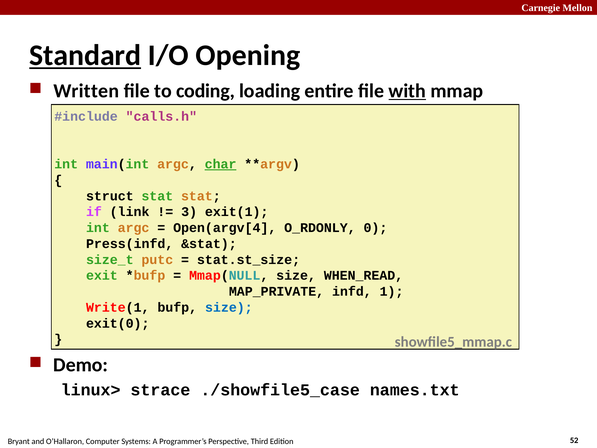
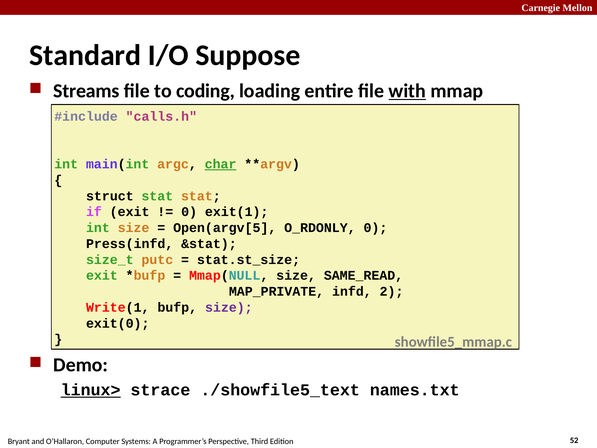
Standard underline: present -> none
Opening: Opening -> Suppose
Written: Written -> Streams
if link: link -> exit
3 at (189, 212): 3 -> 0
int argc: argc -> size
Open(argv[4: Open(argv[4 -> Open(argv[5
WHEN_READ: WHEN_READ -> SAME_READ
1: 1 -> 2
size at (229, 307) colour: blue -> purple
linux> underline: none -> present
./showfile5_case: ./showfile5_case -> ./showfile5_text
